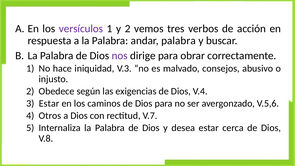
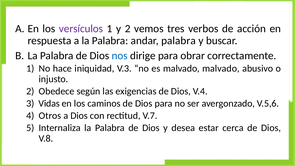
nos colour: purple -> blue
malvado consejos: consejos -> malvado
Estar at (49, 103): Estar -> Vidas
